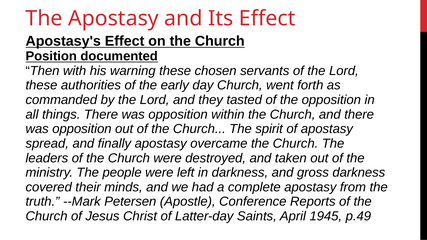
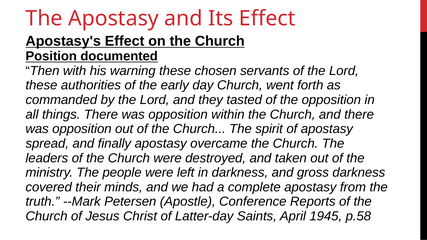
p.49: p.49 -> p.58
